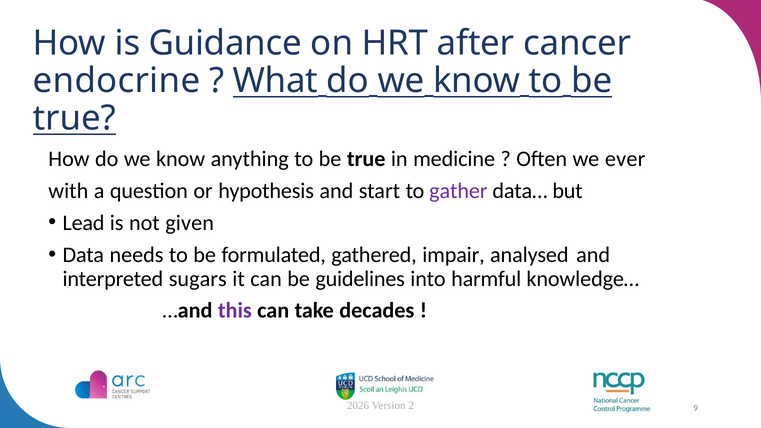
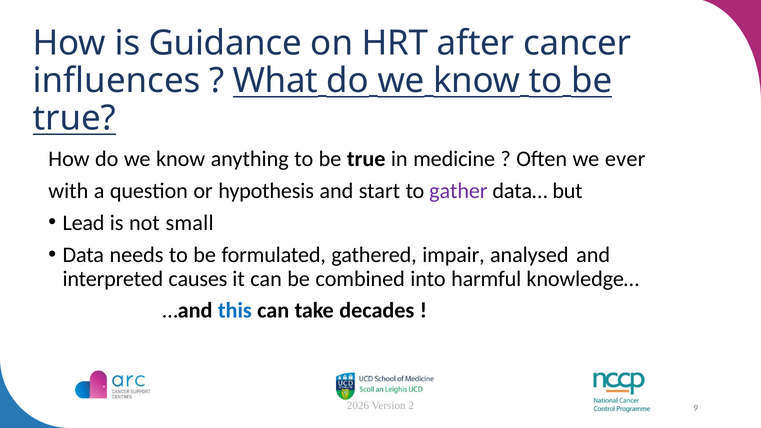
endocrine: endocrine -> influences
given: given -> small
sugars: sugars -> causes
guidelines: guidelines -> combined
this colour: purple -> blue
